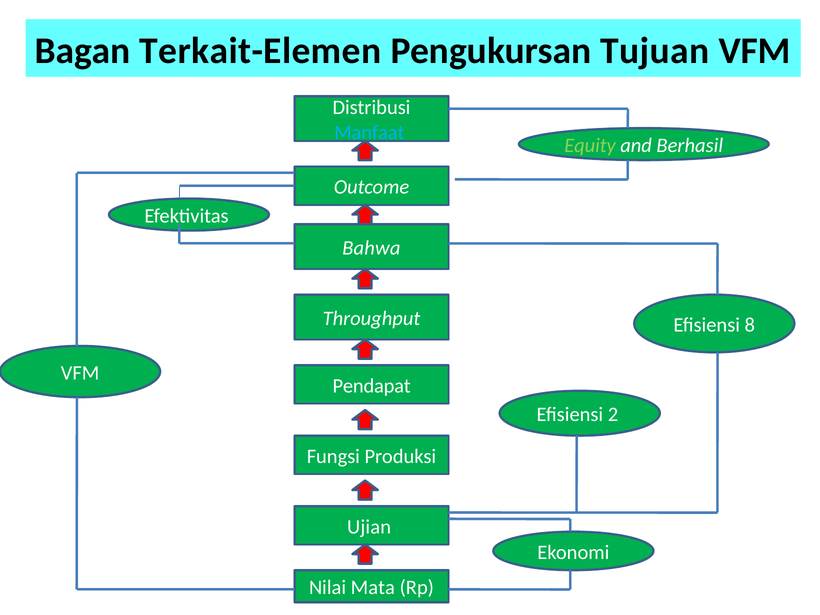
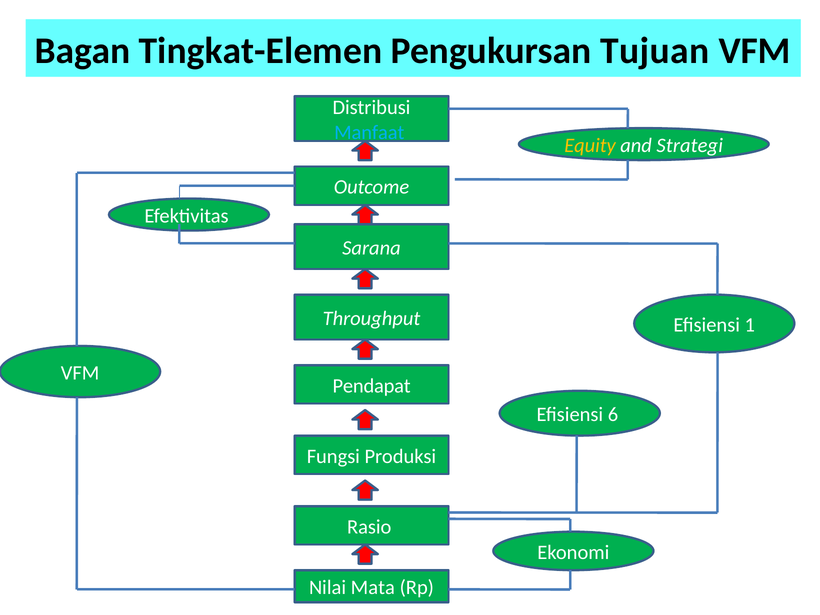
Terkait-Elemen: Terkait-Elemen -> Tingkat-Elemen
Equity colour: light green -> yellow
Berhasil: Berhasil -> Strategi
Bahwa: Bahwa -> Sarana
8: 8 -> 1
2: 2 -> 6
Ujian: Ujian -> Rasio
